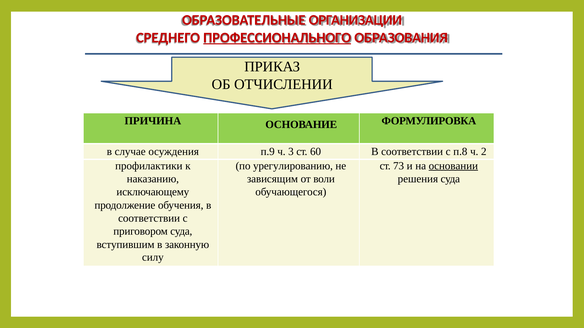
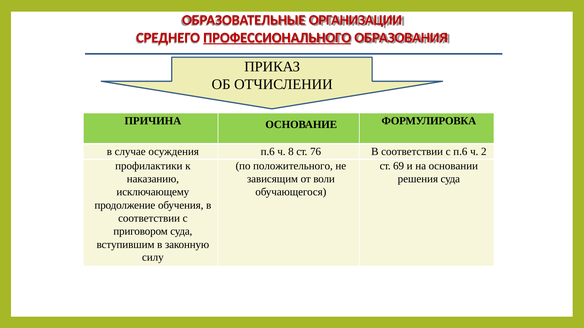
осуждения п.9: п.9 -> п.6
3: 3 -> 8
60: 60 -> 76
с п.8: п.8 -> п.6
урегулированию: урегулированию -> положительного
73: 73 -> 69
основании underline: present -> none
